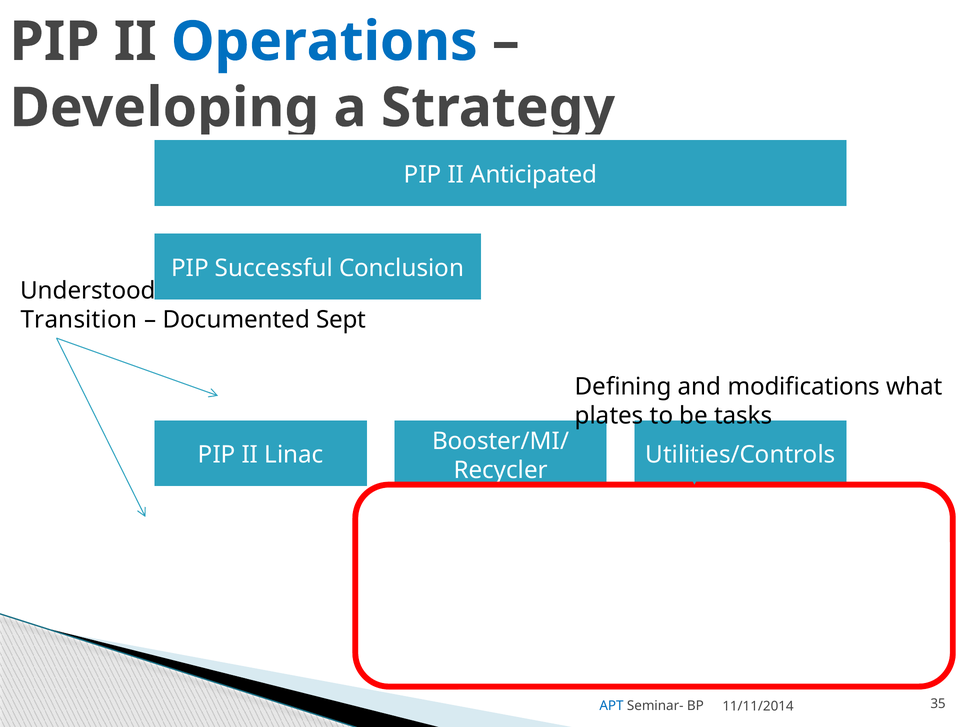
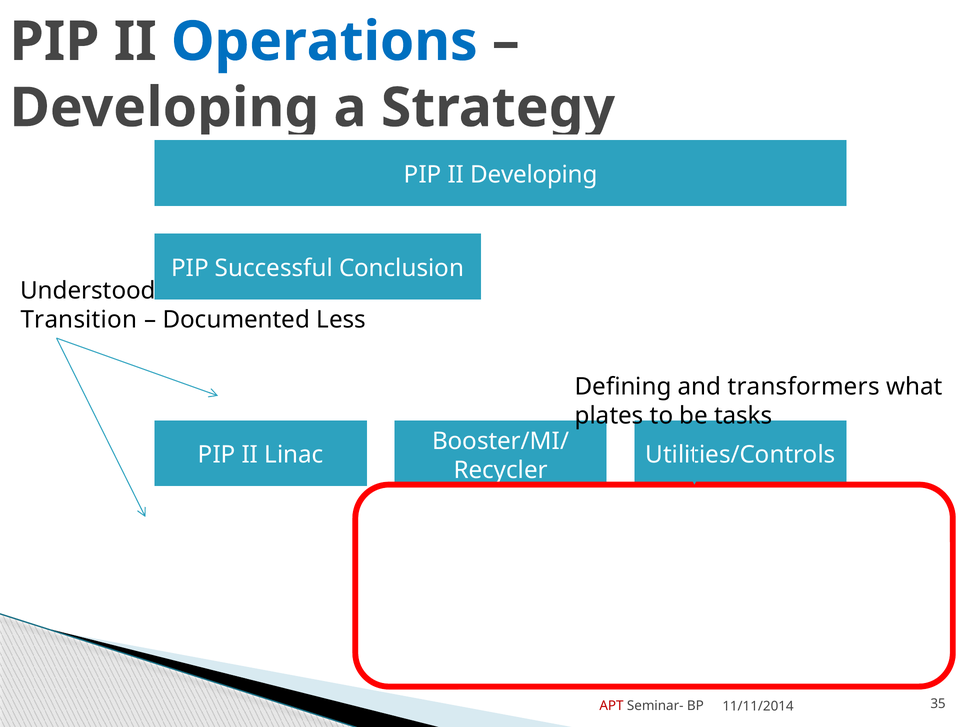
II Anticipated: Anticipated -> Developing
Sept: Sept -> Less
modifications: modifications -> transformers
APT colour: blue -> red
